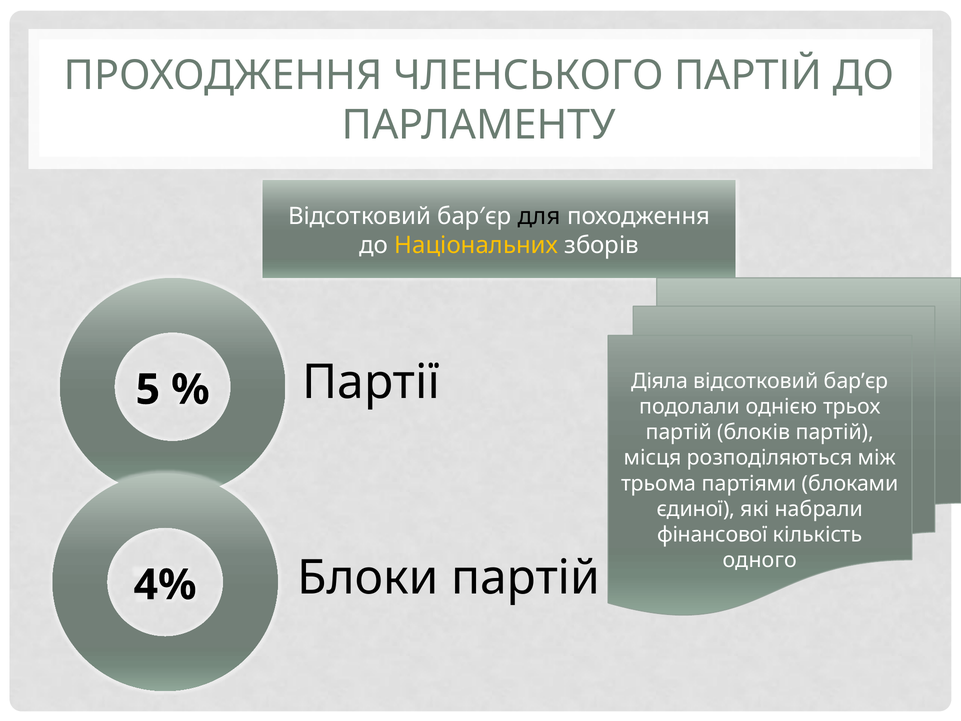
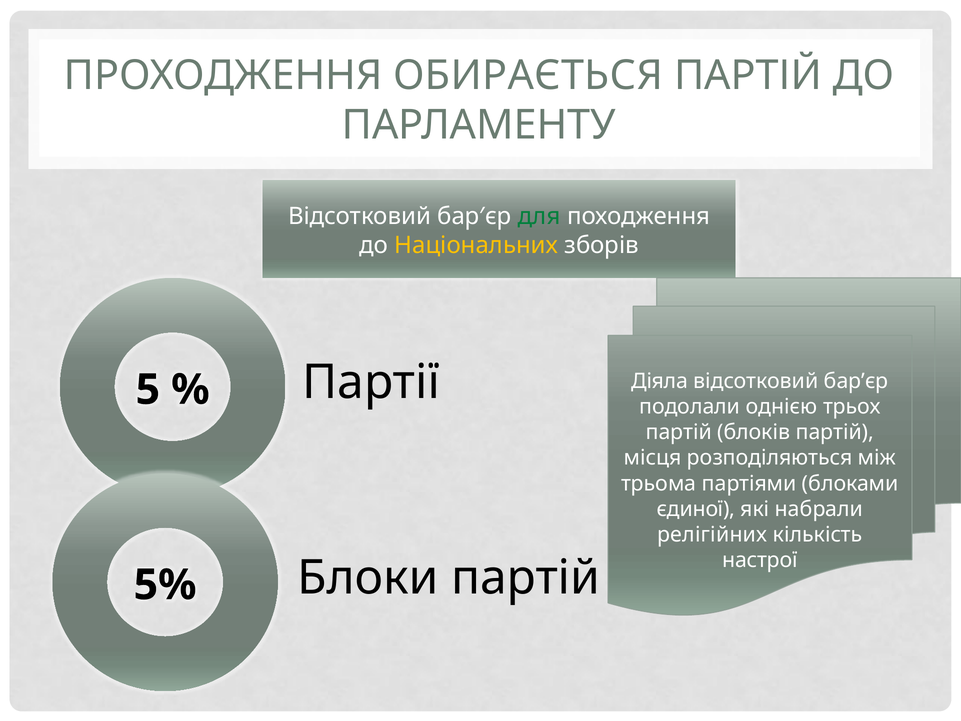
ЧЛЕНСЬКОГО: ЧЛЕНСЬКОГО -> ОБИРАЄТЬСЯ
для colour: black -> green
фінансової: фінансової -> релігійних
одного: одного -> настрої
4%: 4% -> 5%
